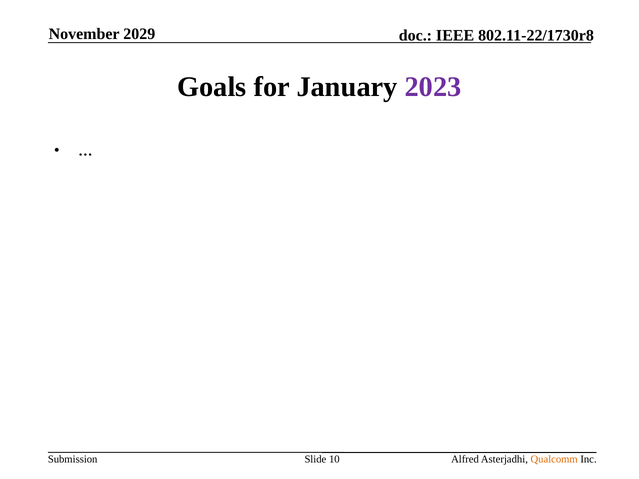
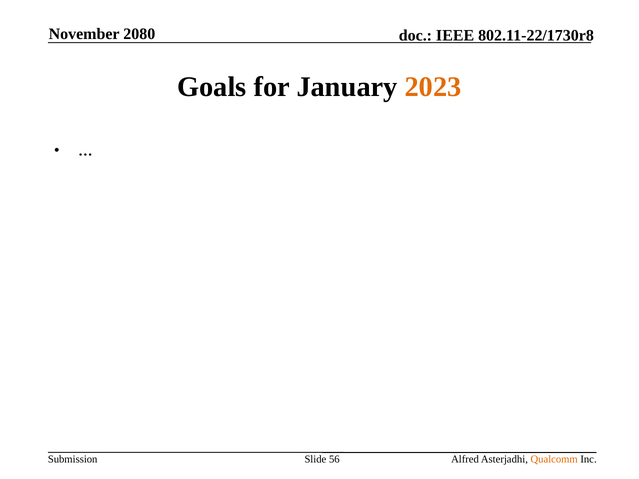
2029: 2029 -> 2080
2023 colour: purple -> orange
10: 10 -> 56
